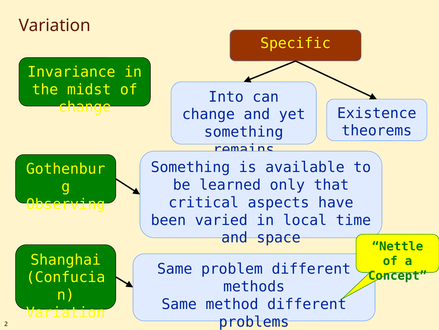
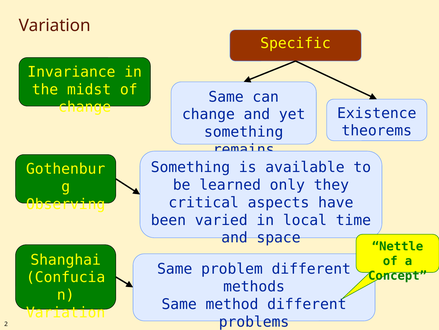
Into at (226, 97): Into -> Same
that: that -> they
